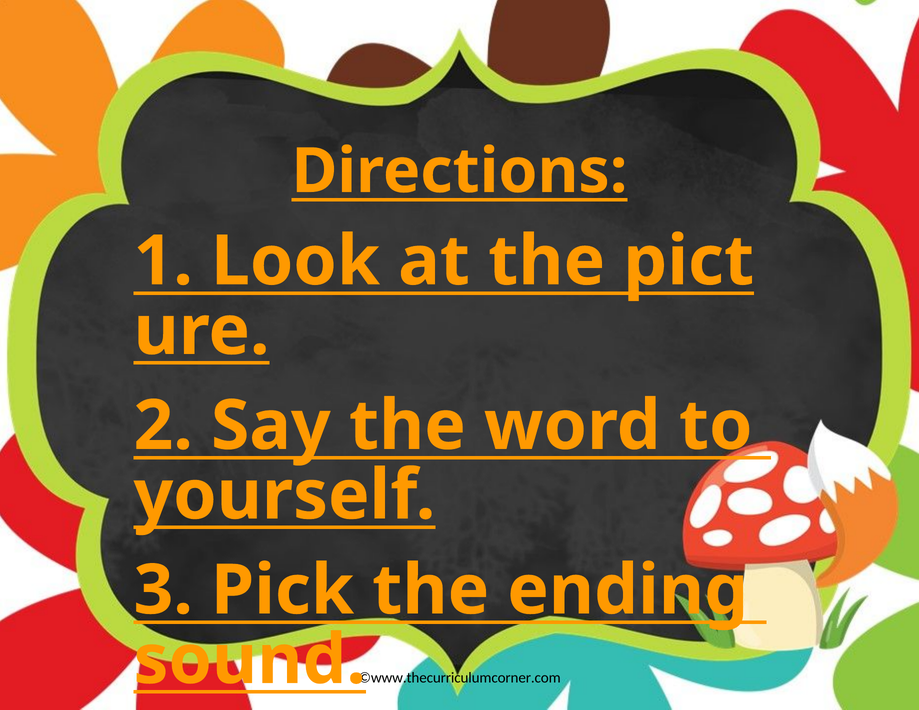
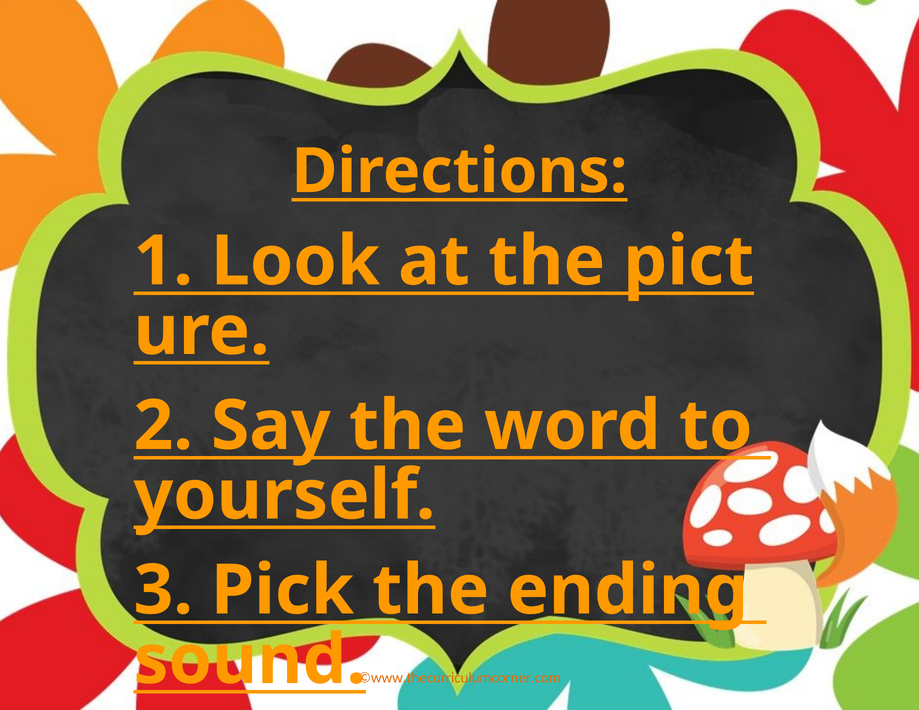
©www.thecurriculumcorner.com colour: black -> orange
